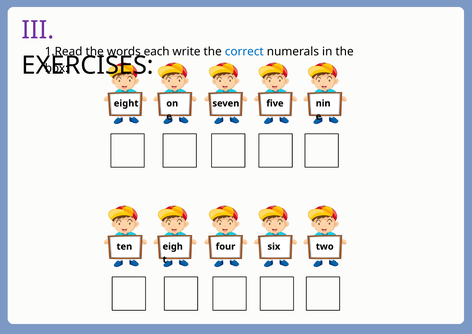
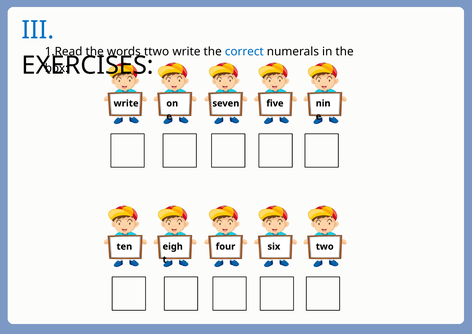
III colour: purple -> blue
each: each -> ttwo
eight at (126, 103): eight -> write
